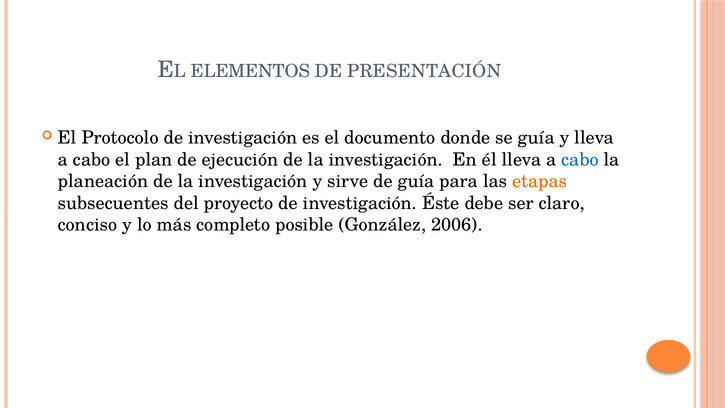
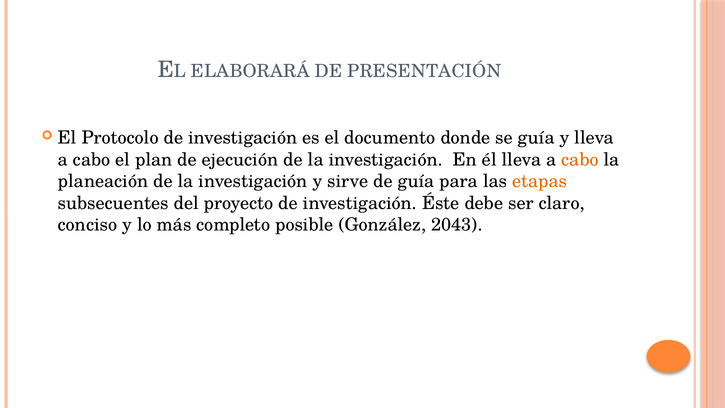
ELEMENTOS: ELEMENTOS -> ELABORARÁ
cabo at (580, 160) colour: blue -> orange
2006: 2006 -> 2043
